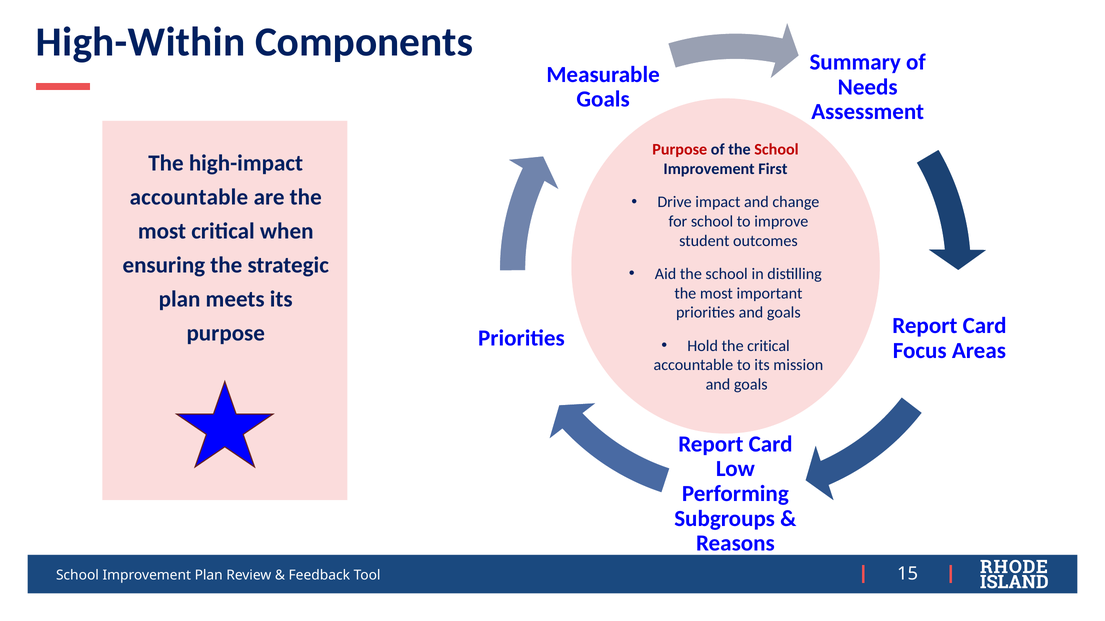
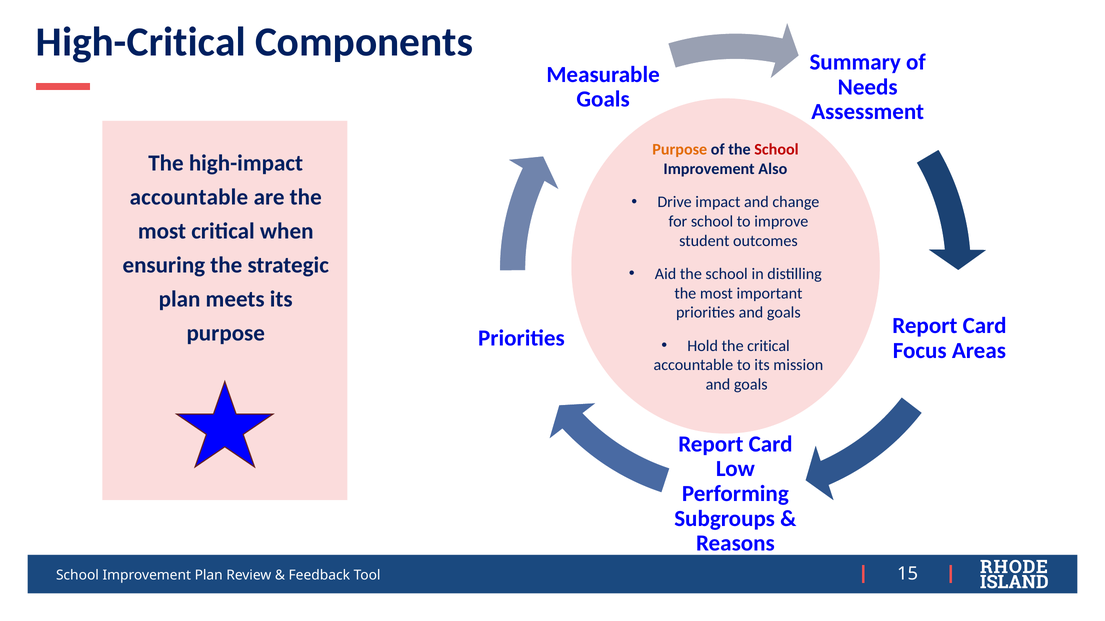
High-Within: High-Within -> High-Critical
Purpose at (680, 150) colour: red -> orange
First: First -> Also
